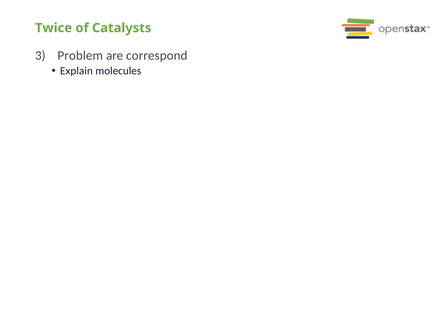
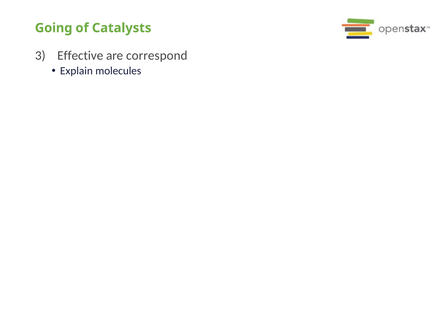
Twice: Twice -> Going
Problem: Problem -> Effective
